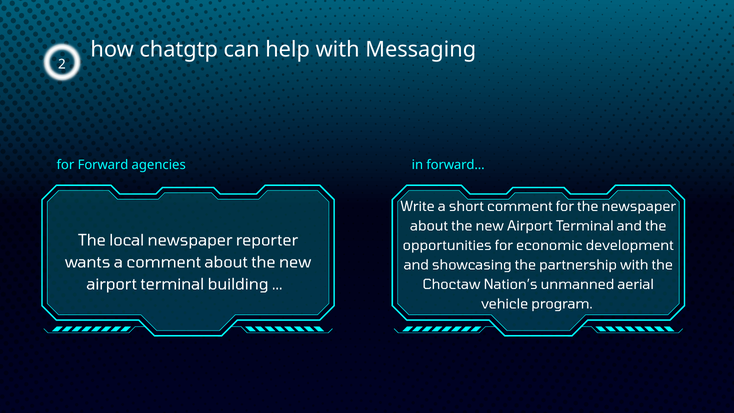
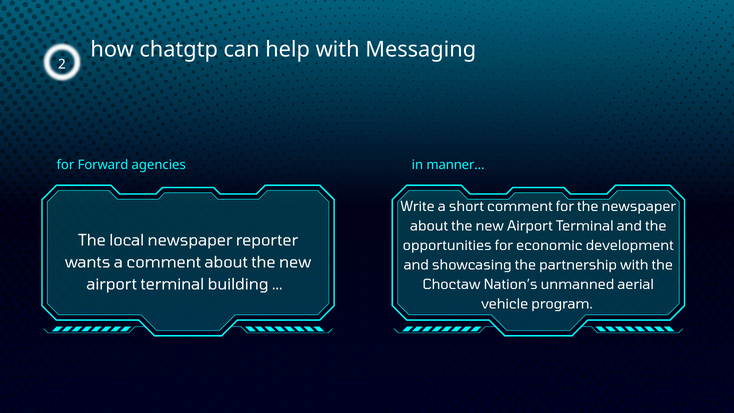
in forward: forward -> manner
